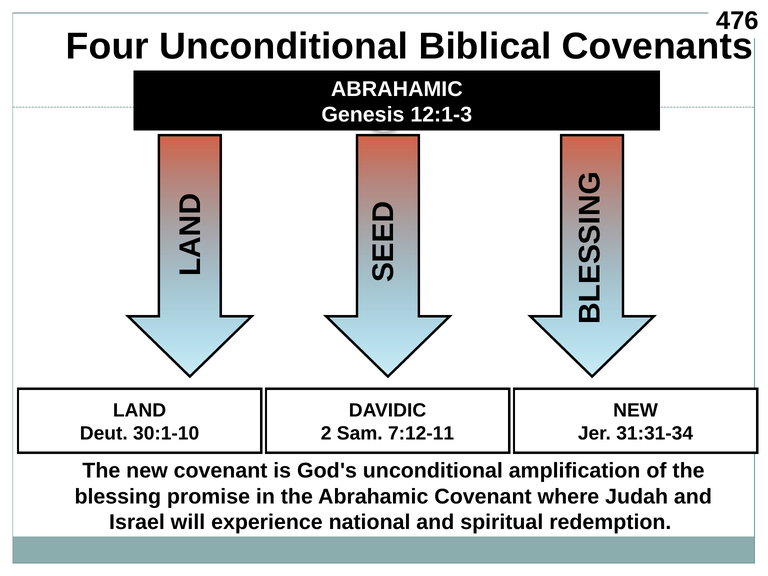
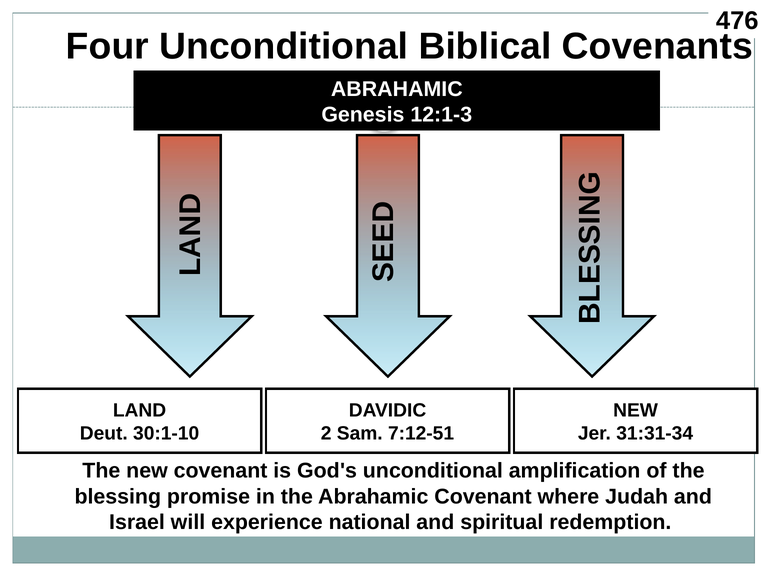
7:12-11: 7:12-11 -> 7:12-51
